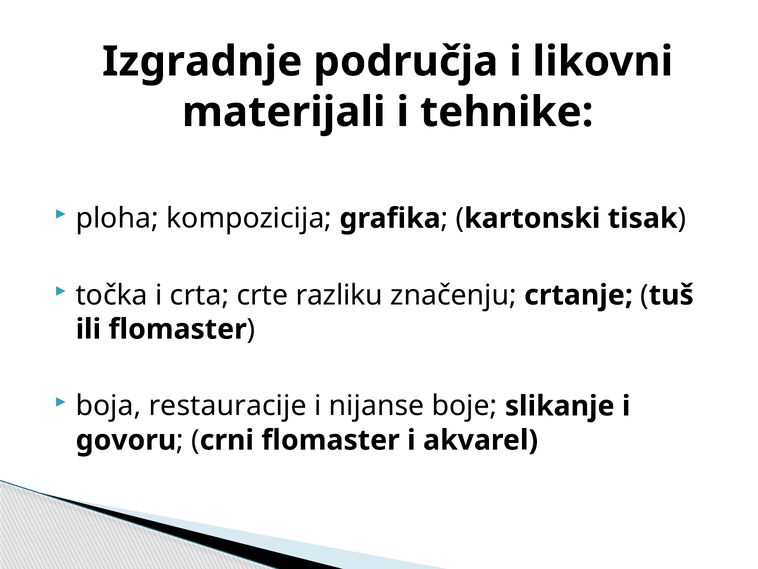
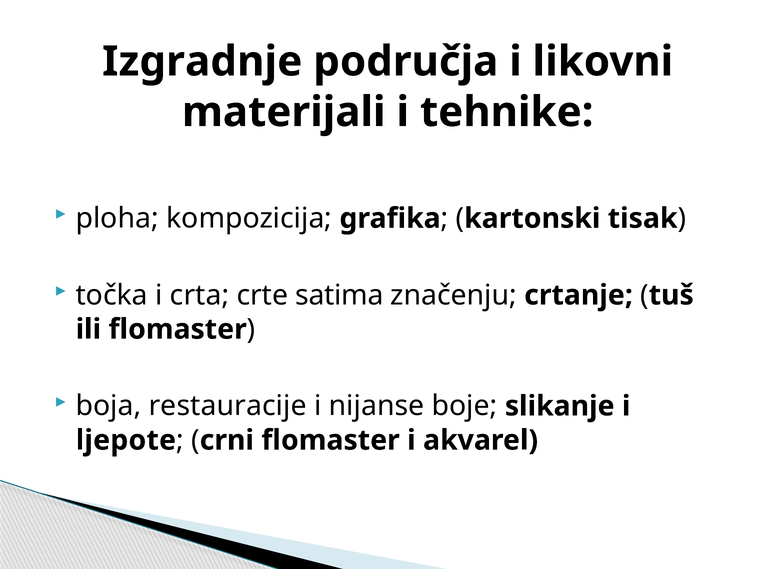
razliku: razliku -> satima
govoru: govoru -> ljepote
